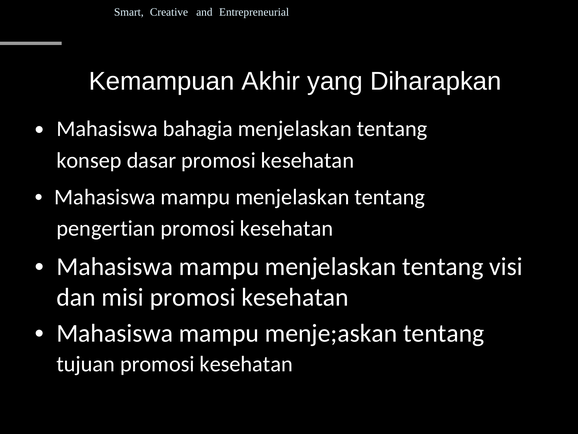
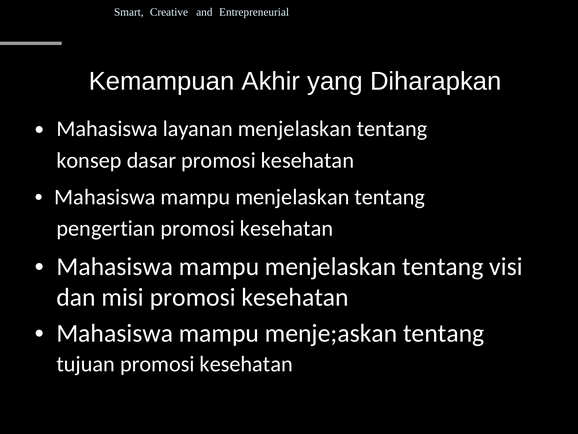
bahagia: bahagia -> layanan
